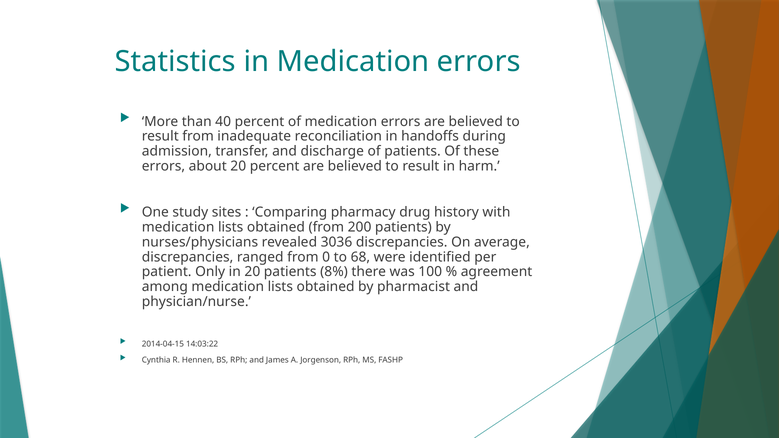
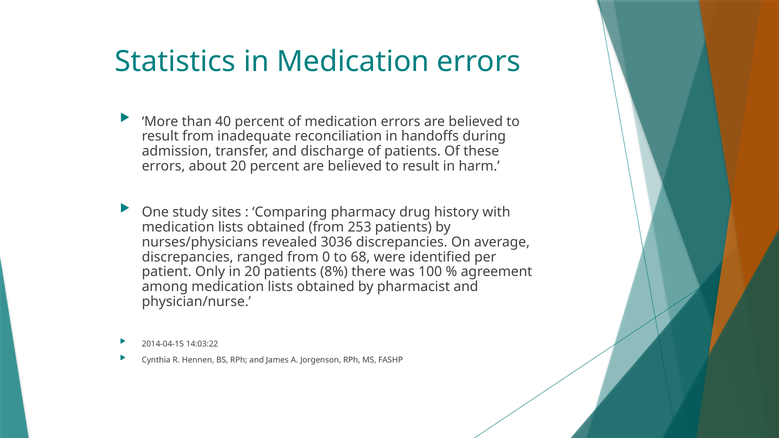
200: 200 -> 253
